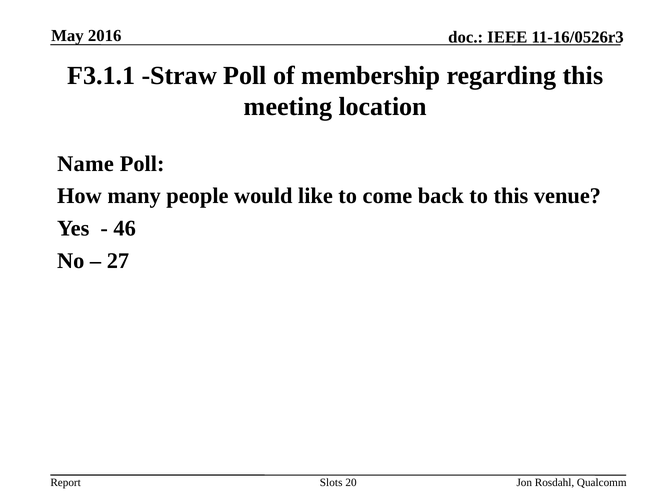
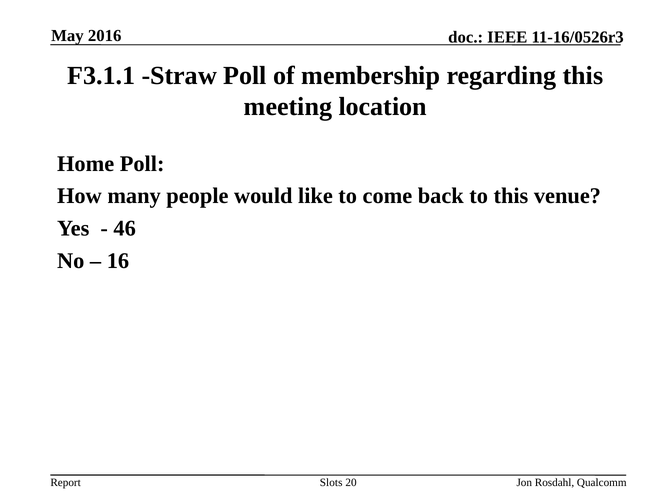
Name: Name -> Home
27: 27 -> 16
